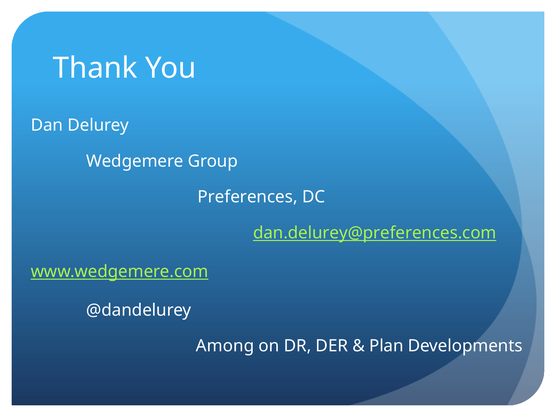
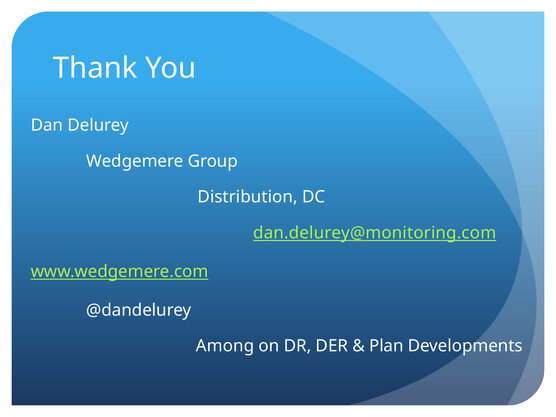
Preferences: Preferences -> Distribution
dan.delurey@preferences.com: dan.delurey@preferences.com -> dan.delurey@monitoring.com
